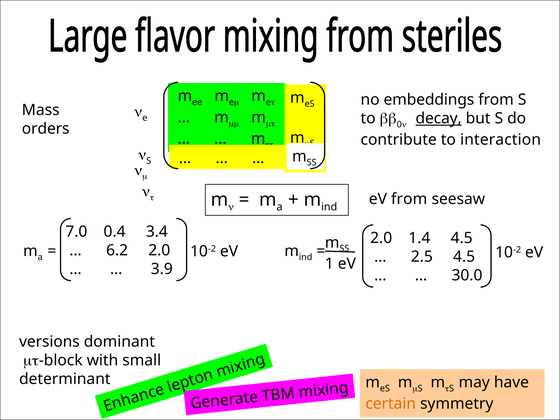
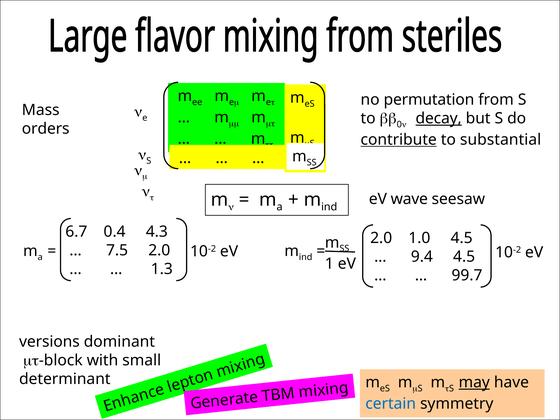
embeddings: embeddings -> permutation
contribute underline: none -> present
interaction: interaction -> substantial
eV from: from -> wave
7.0: 7.0 -> 6.7
3.4: 3.4 -> 4.3
1.4: 1.4 -> 1.0
6.2: 6.2 -> 7.5
2.5: 2.5 -> 9.4
3.9: 3.9 -> 1.3
30.0: 30.0 -> 99.7
may underline: none -> present
certain colour: orange -> blue
